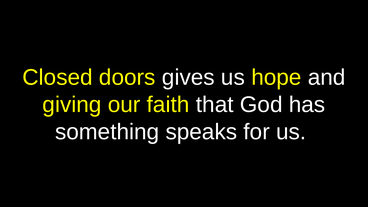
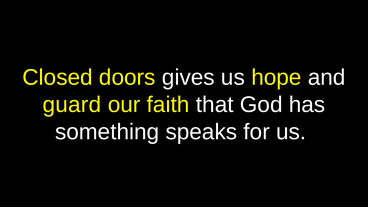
giving: giving -> guard
